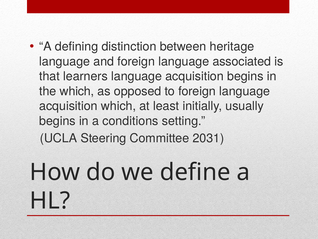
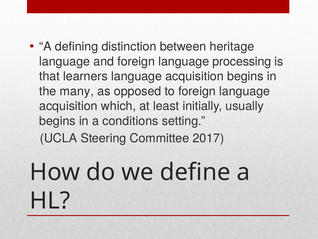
associated: associated -> processing
the which: which -> many
2031: 2031 -> 2017
